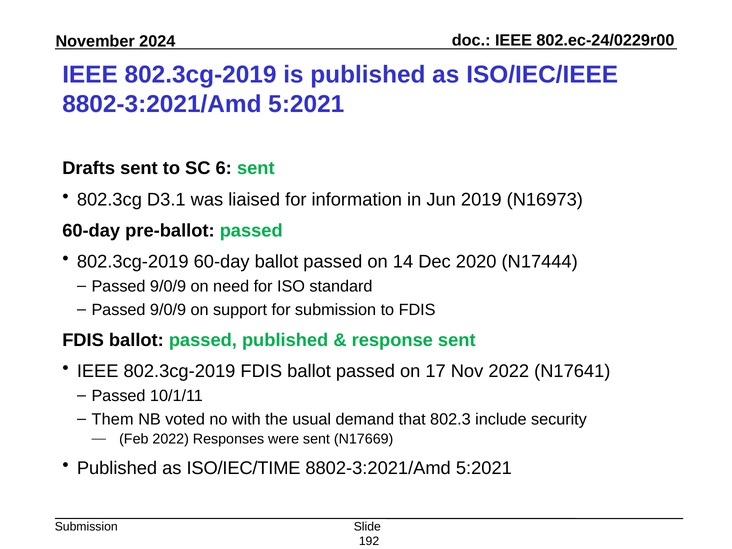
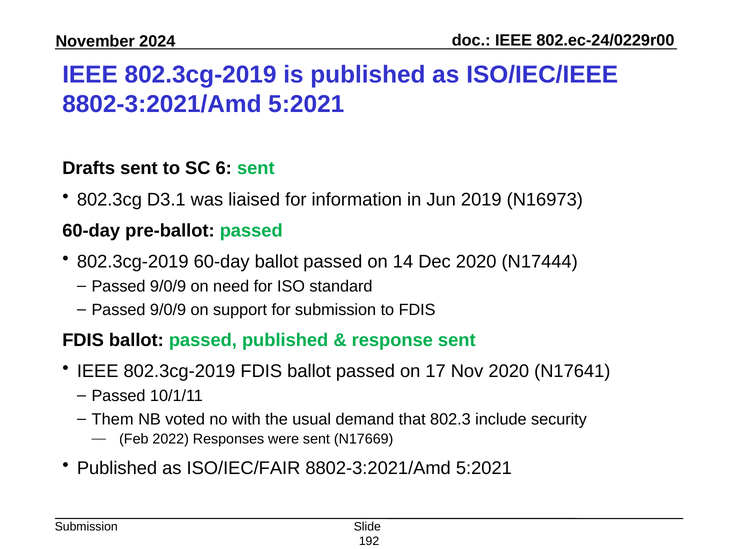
Nov 2022: 2022 -> 2020
ISO/IEC/TIME: ISO/IEC/TIME -> ISO/IEC/FAIR
